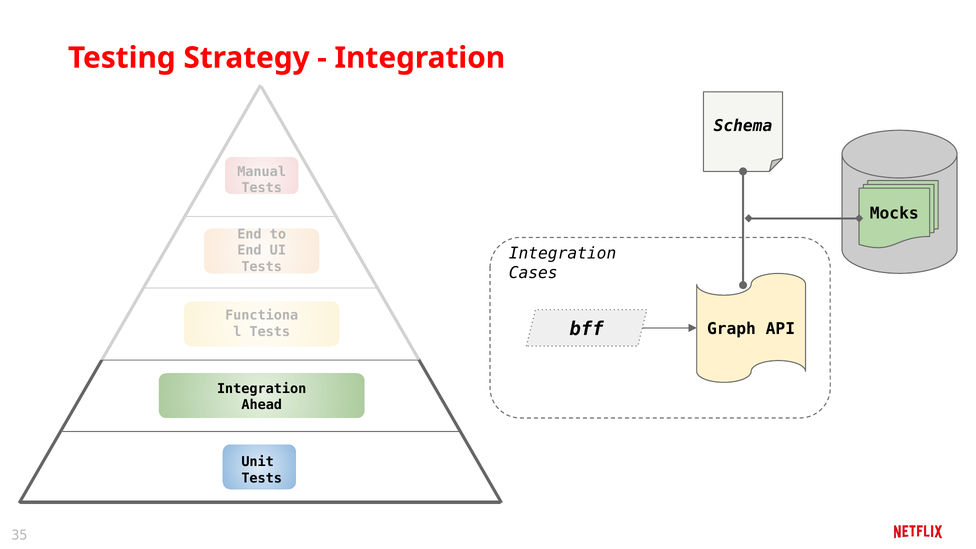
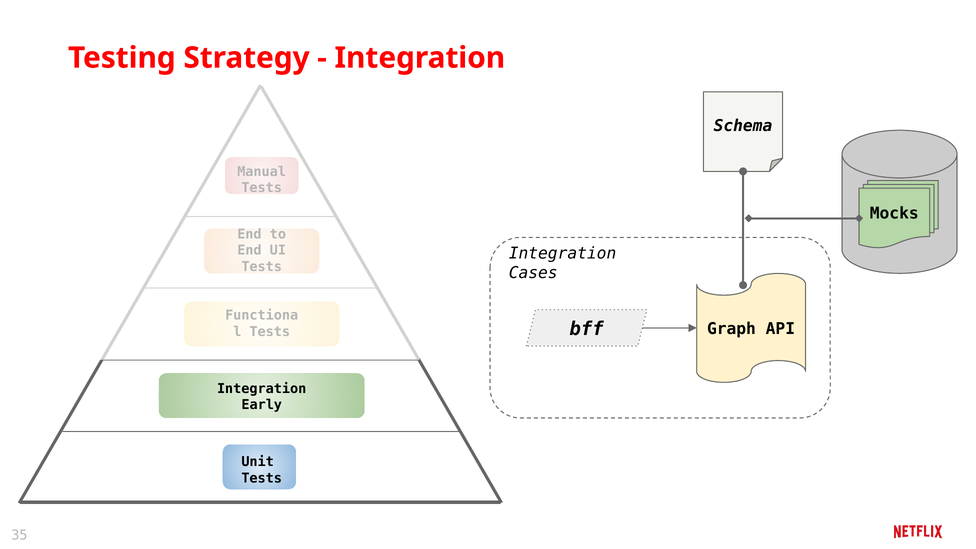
Ahead: Ahead -> Early
